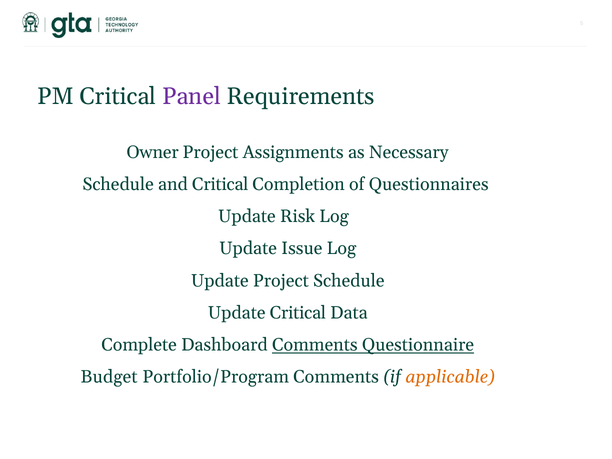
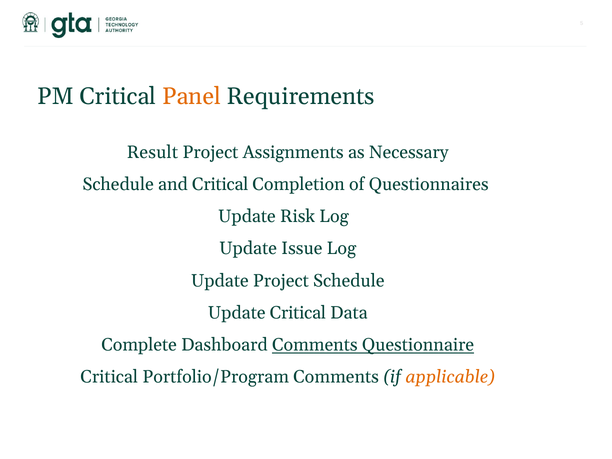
Panel colour: purple -> orange
Owner: Owner -> Result
Budget at (109, 377): Budget -> Critical
